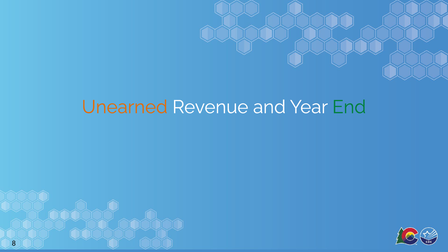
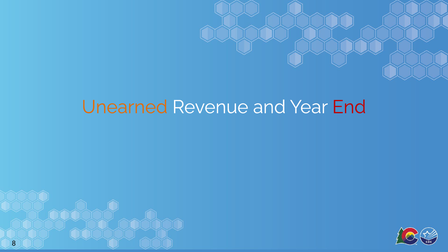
End colour: green -> red
